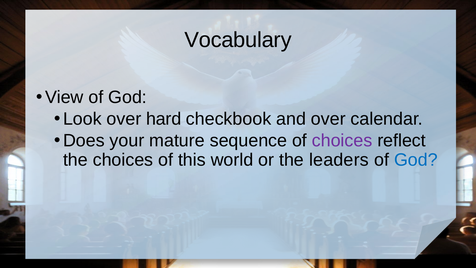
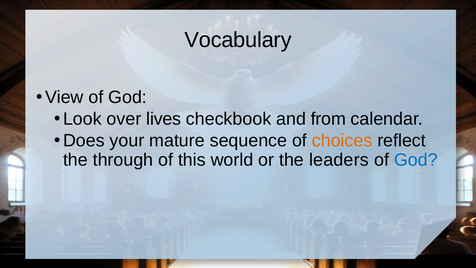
hard: hard -> lives
and over: over -> from
choices at (342, 141) colour: purple -> orange
the choices: choices -> through
